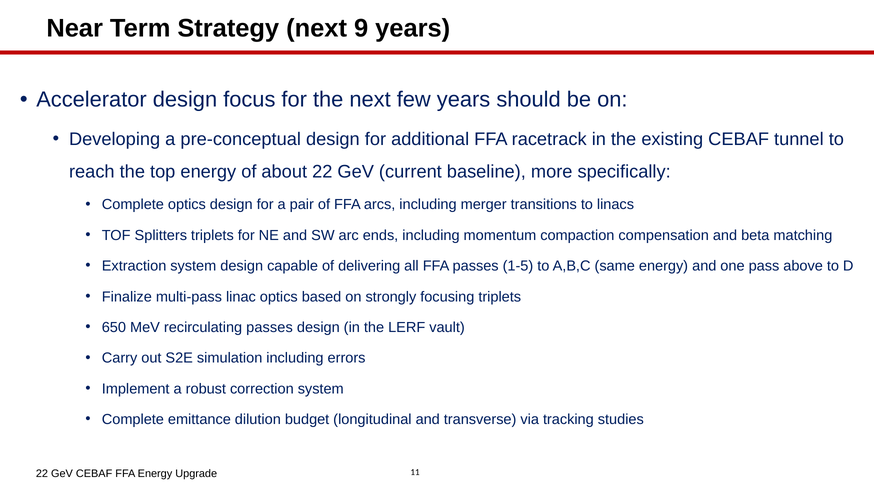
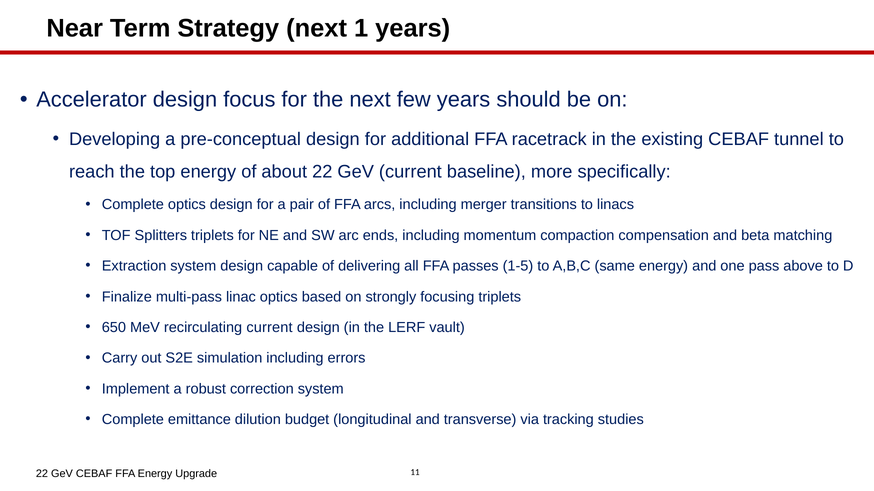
9: 9 -> 1
recirculating passes: passes -> current
